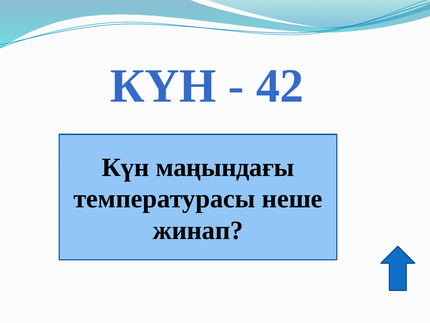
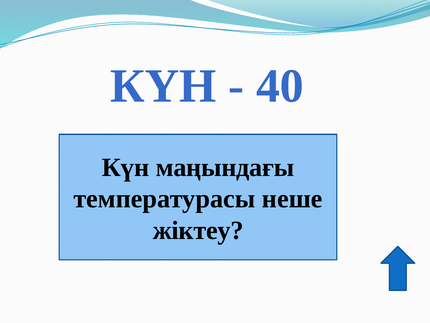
42: 42 -> 40
жинап: жинап -> жіктеу
